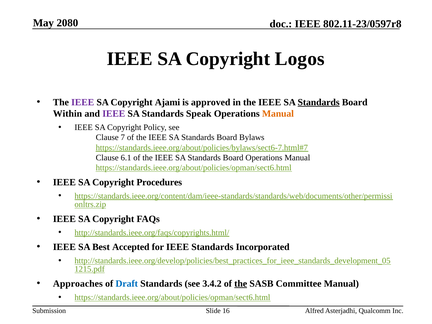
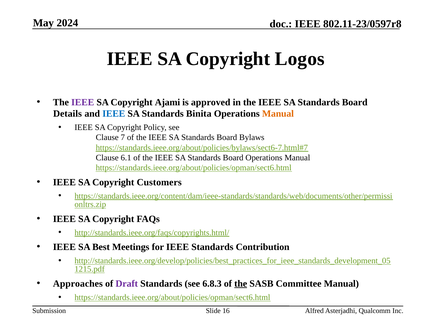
2080: 2080 -> 2024
Standards at (319, 102) underline: present -> none
Within: Within -> Details
IEEE at (114, 114) colour: purple -> blue
Speak: Speak -> Binita
Procedures: Procedures -> Customers
Accepted: Accepted -> Meetings
Incorporated: Incorporated -> Contribution
Draft colour: blue -> purple
3.4.2: 3.4.2 -> 6.8.3
